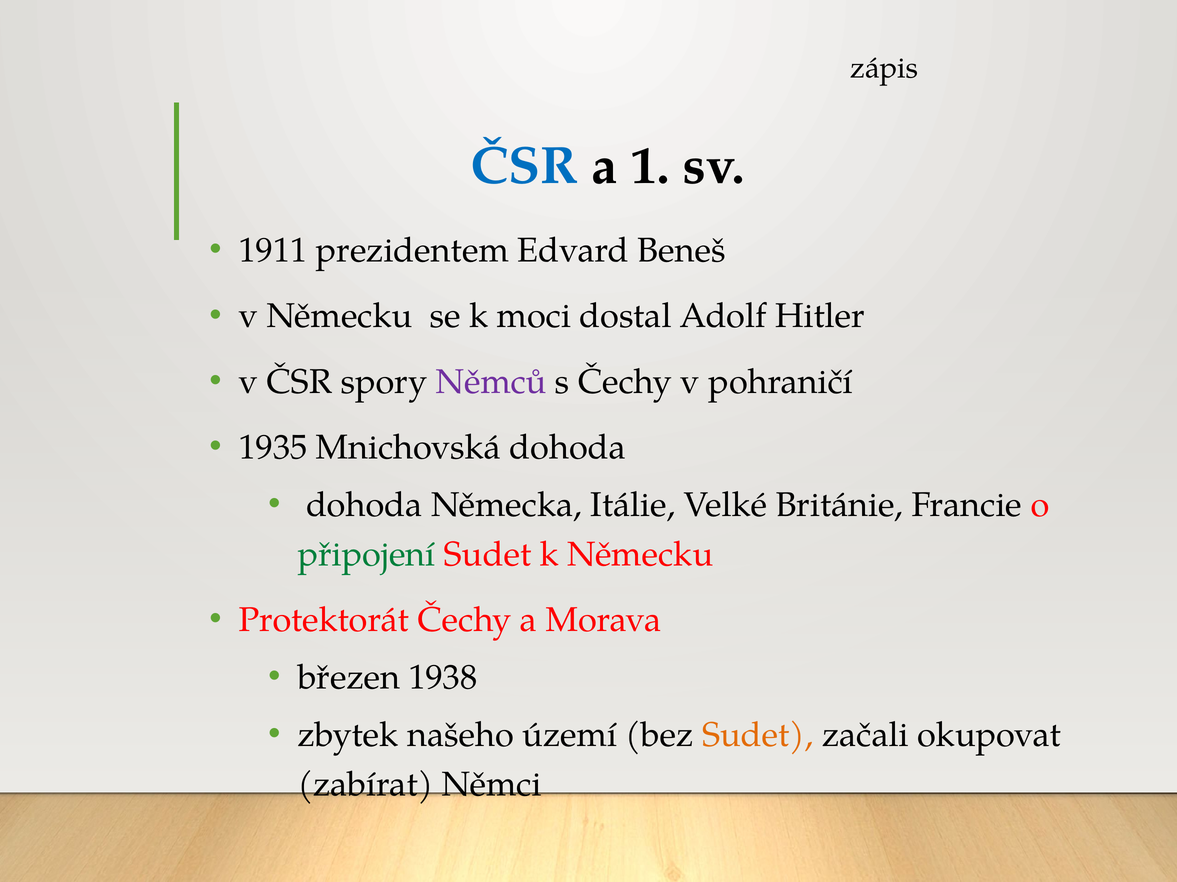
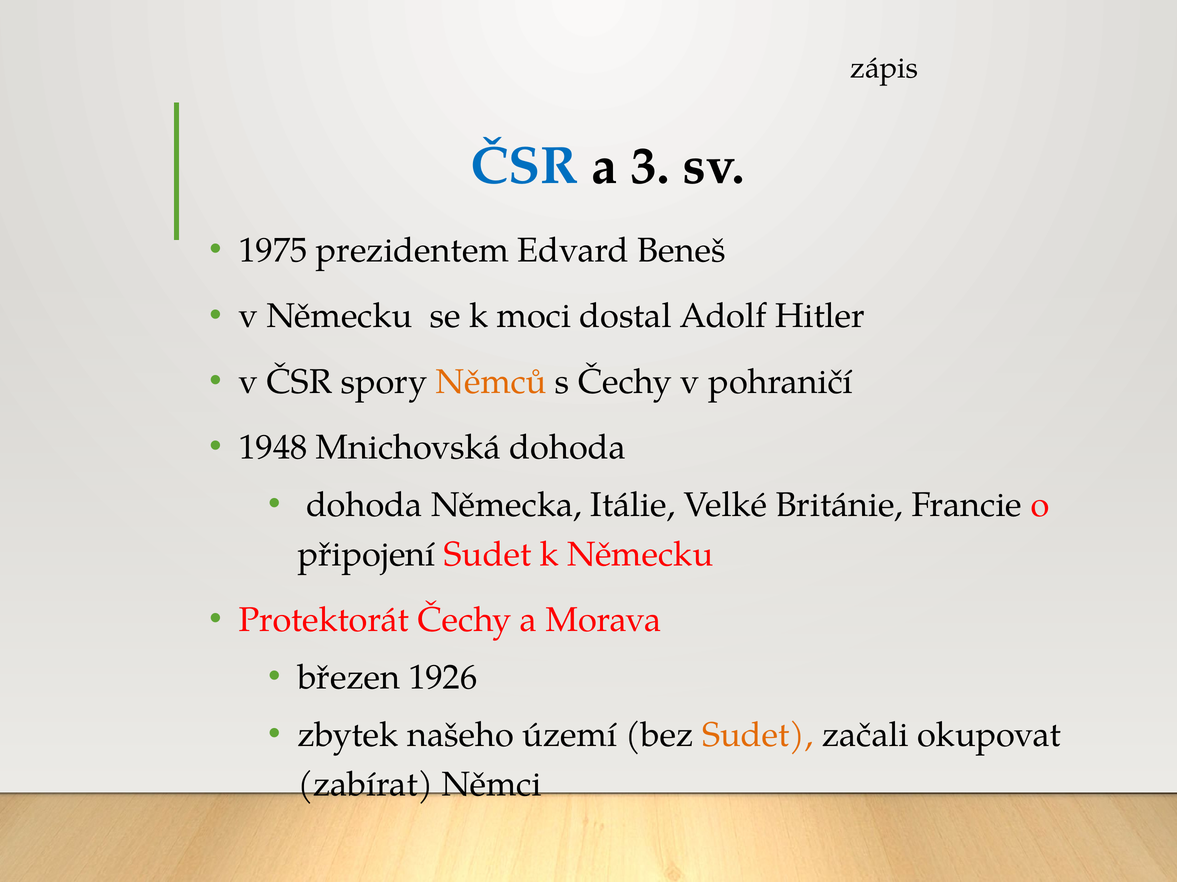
1: 1 -> 3
1911: 1911 -> 1975
Němců colour: purple -> orange
1935: 1935 -> 1948
připojení colour: green -> black
1938: 1938 -> 1926
